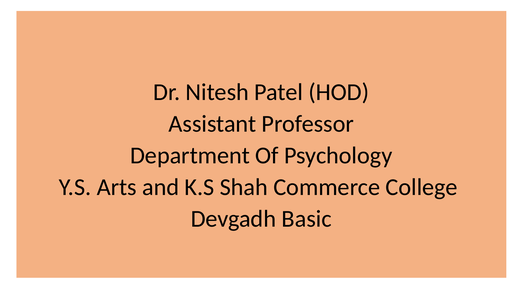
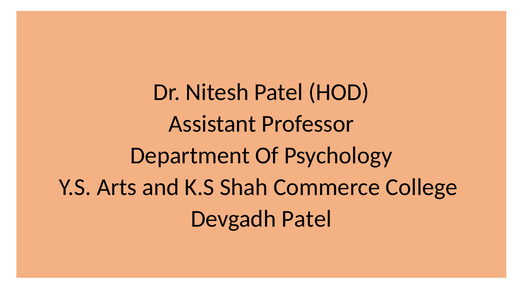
Devgadh Basic: Basic -> Patel
